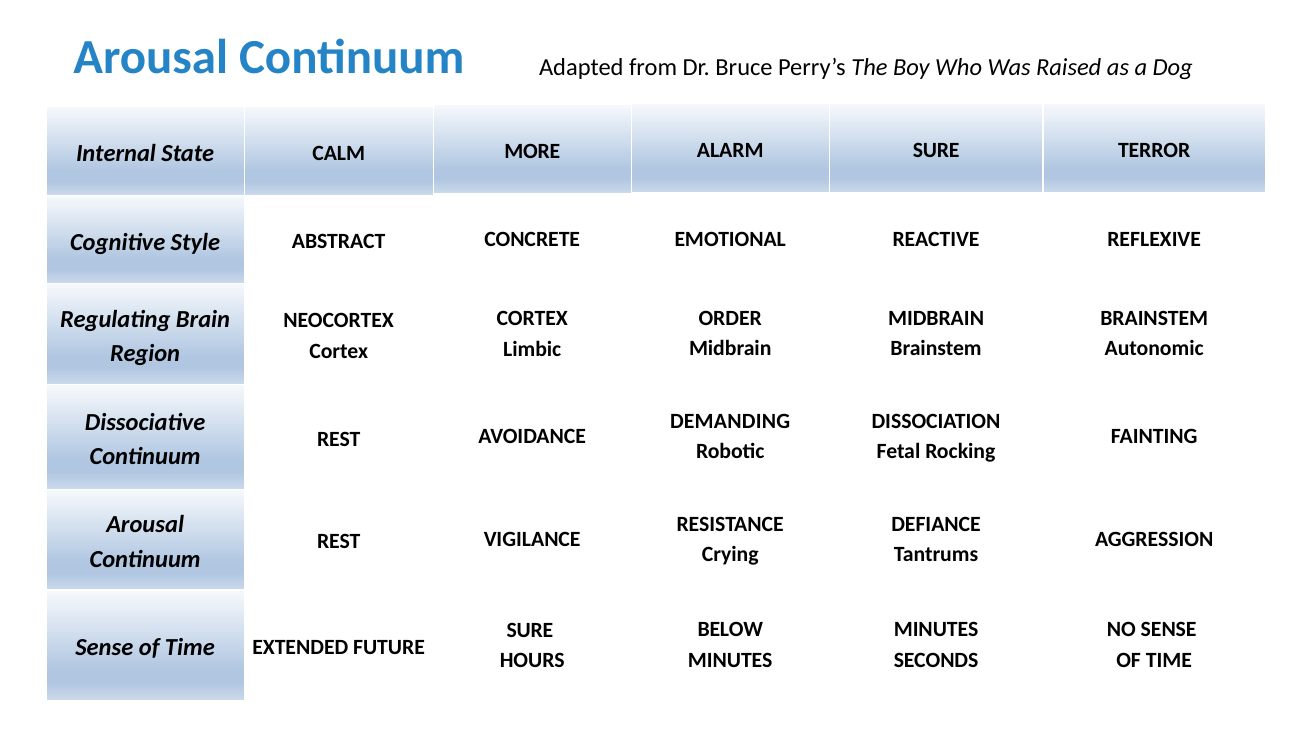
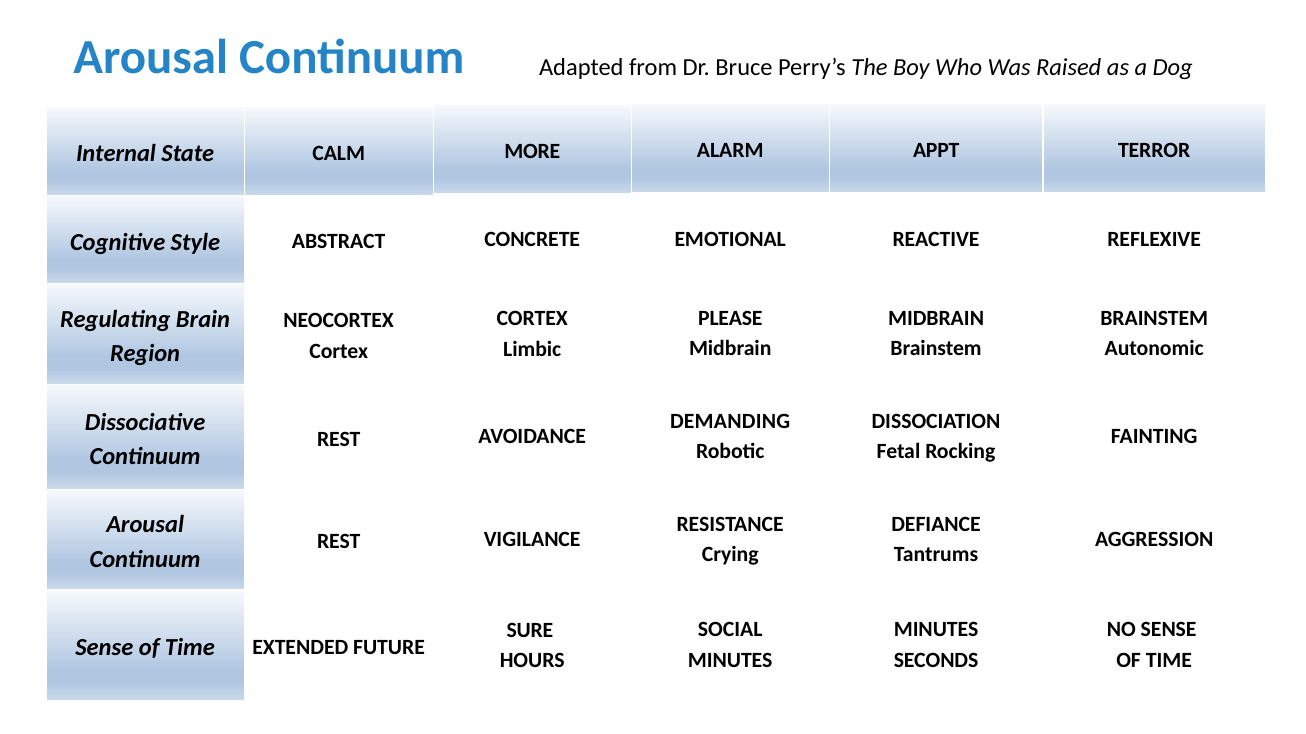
SURE at (936, 151): SURE -> APPT
ORDER: ORDER -> PLEASE
BELOW: BELOW -> SOCIAL
